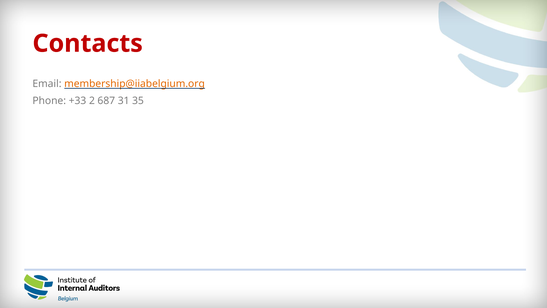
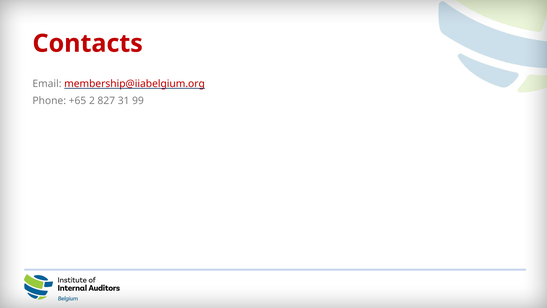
membership@iiabelgium.org colour: orange -> red
+33: +33 -> +65
687: 687 -> 827
35: 35 -> 99
